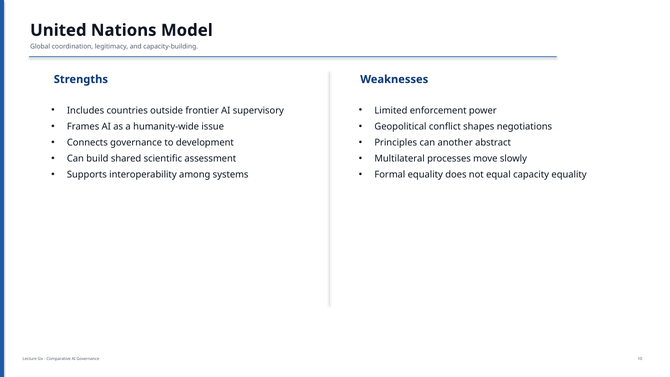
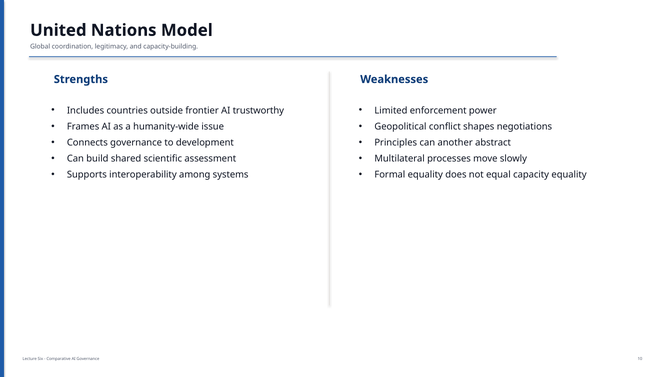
supervisory: supervisory -> trustworthy
